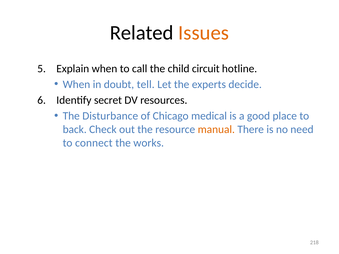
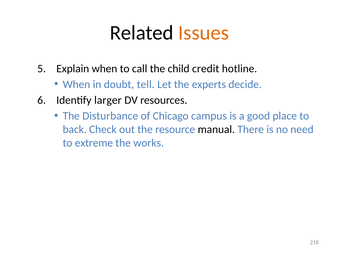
circuit: circuit -> credit
secret: secret -> larger
medical: medical -> campus
manual colour: orange -> black
connect: connect -> extreme
